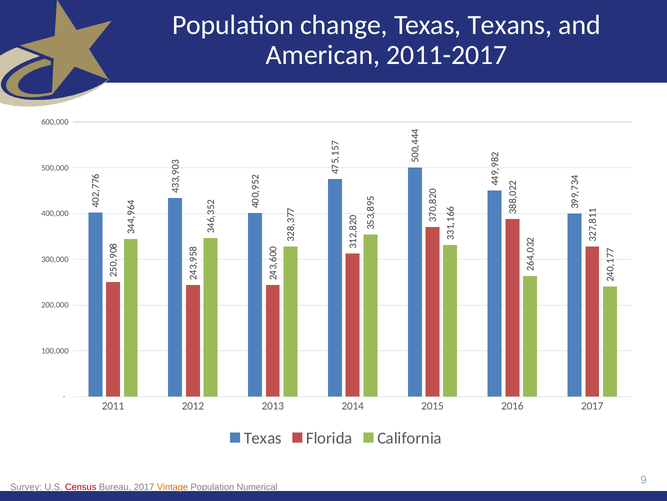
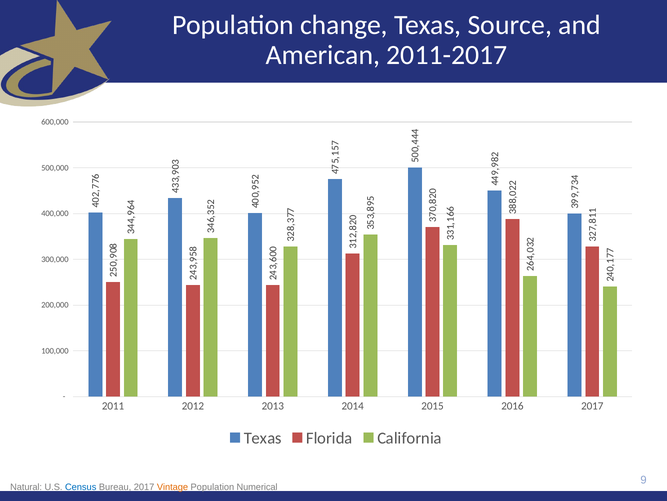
Texans: Texans -> Source
Survey: Survey -> Natural
Census colour: red -> blue
